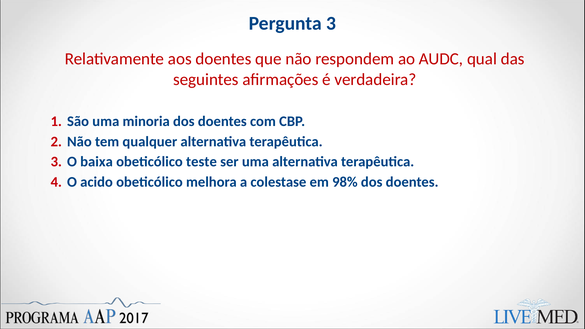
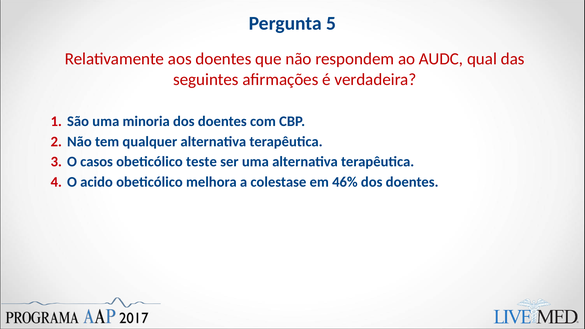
Pergunta 3: 3 -> 5
baixa: baixa -> casos
98%: 98% -> 46%
